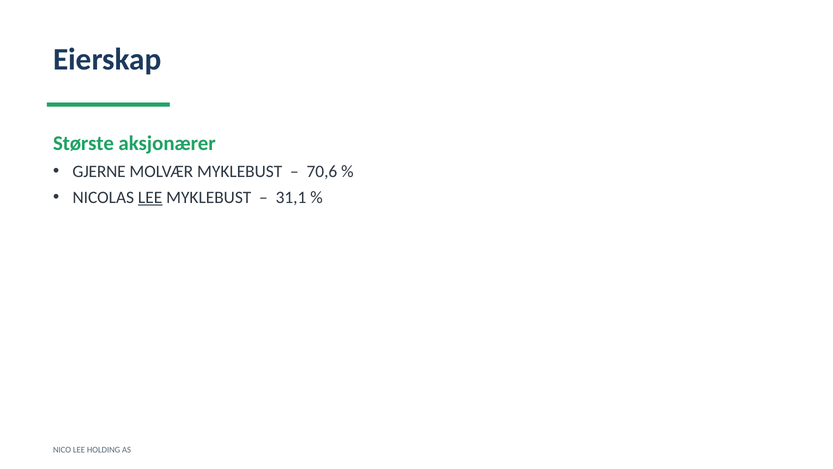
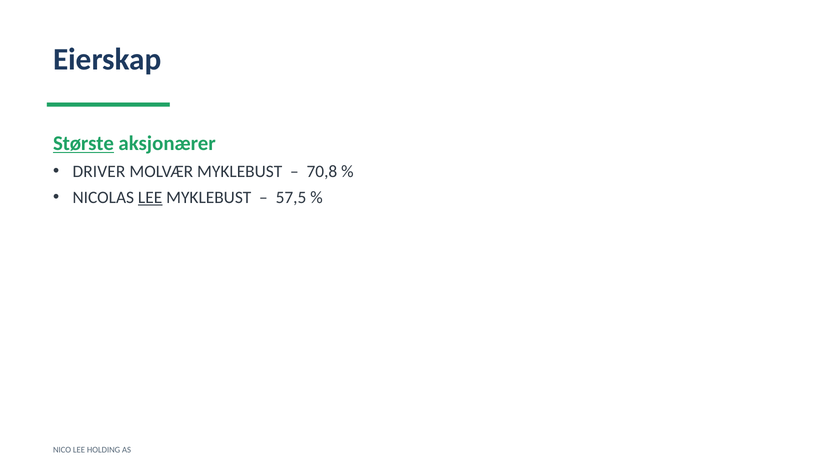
Største underline: none -> present
GJERNE: GJERNE -> DRIVER
70,6: 70,6 -> 70,8
31,1: 31,1 -> 57,5
